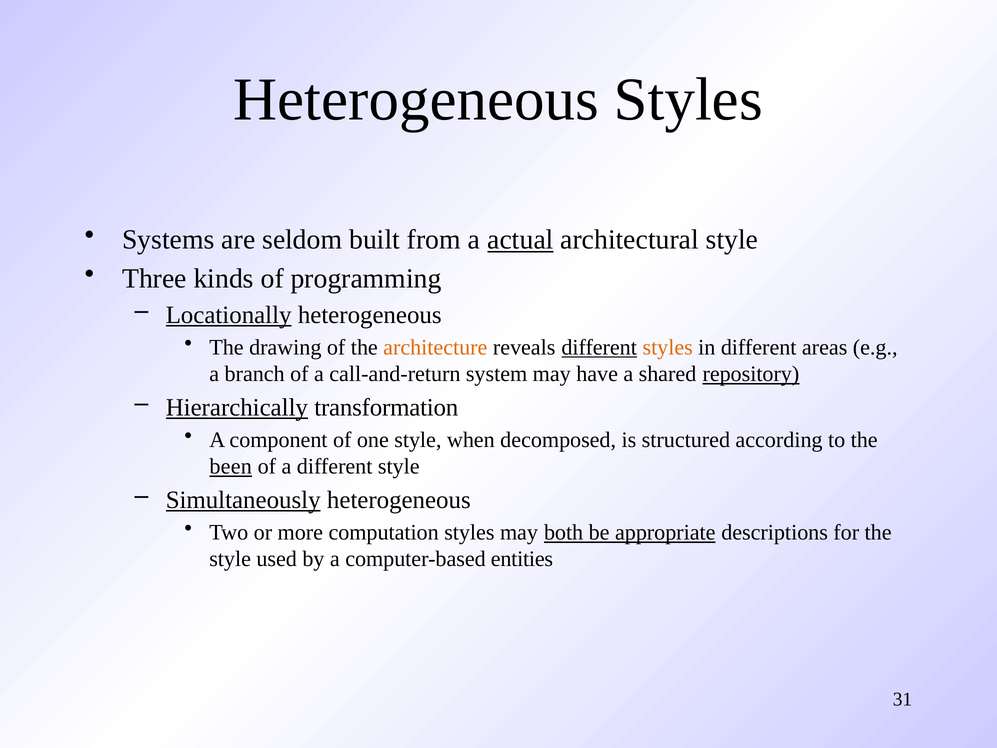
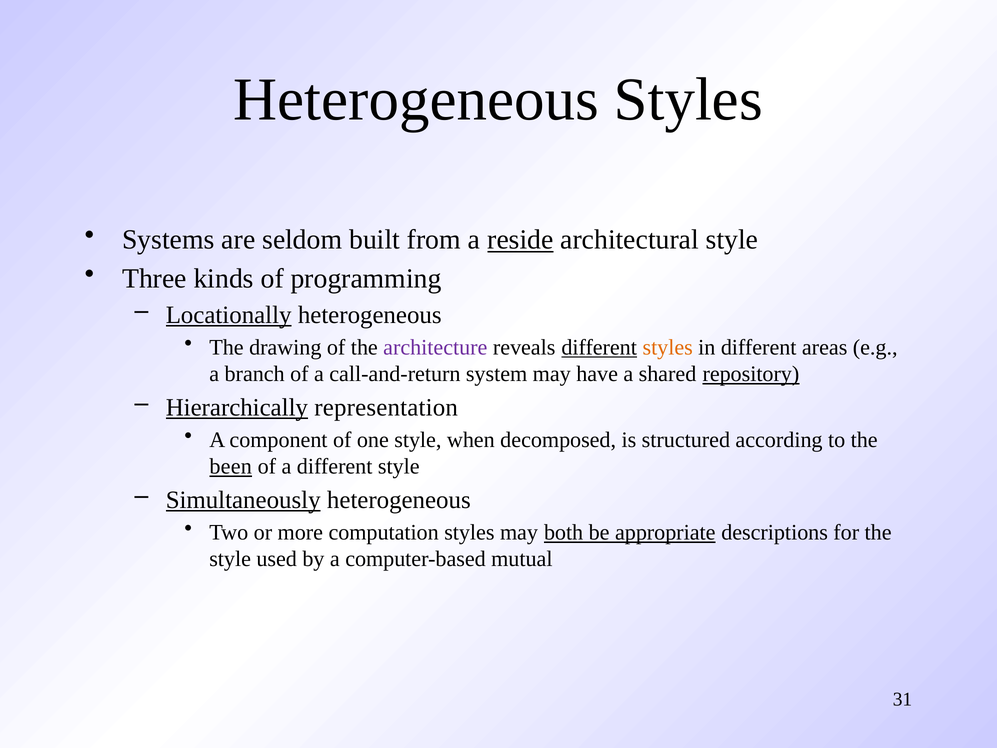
actual: actual -> reside
architecture colour: orange -> purple
transformation: transformation -> representation
entities: entities -> mutual
